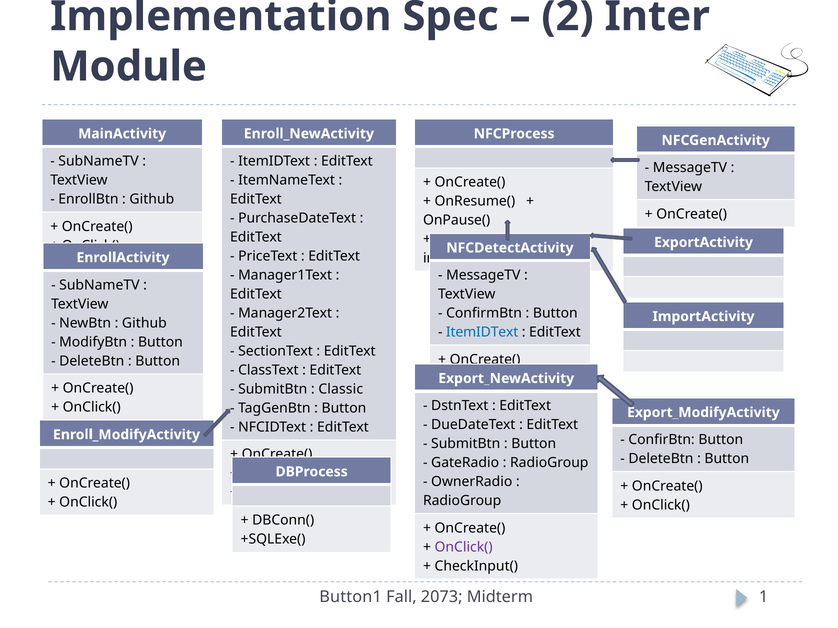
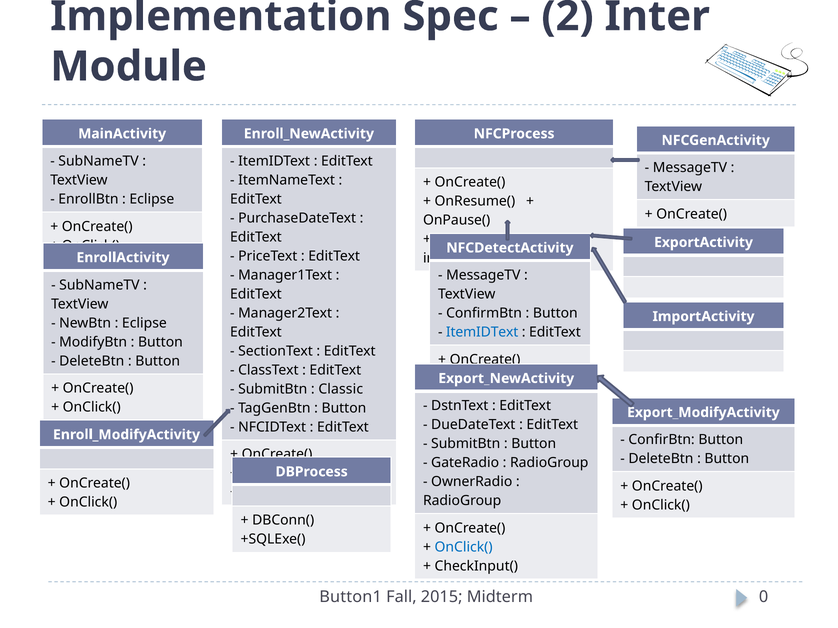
Github at (152, 199): Github -> Eclipse
Github at (144, 323): Github -> Eclipse
OnClick( at (464, 548) colour: purple -> blue
2073: 2073 -> 2015
1: 1 -> 0
